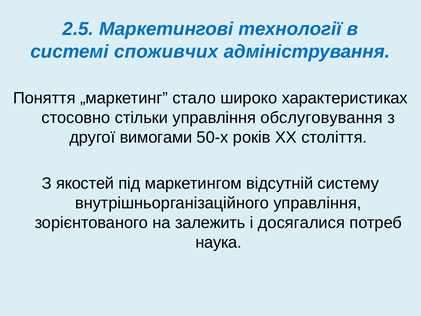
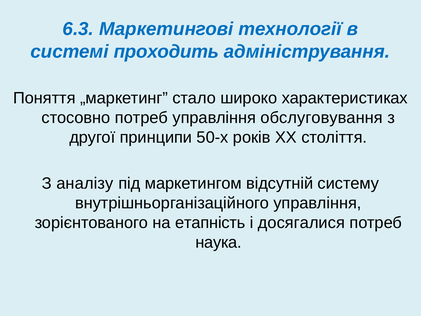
2.5: 2.5 -> 6.3
споживчих: споживчих -> проходить
стосовно стільки: стільки -> потреб
вимогами: вимогами -> принципи
якостей: якостей -> аналізу
залежить: залежить -> етапність
